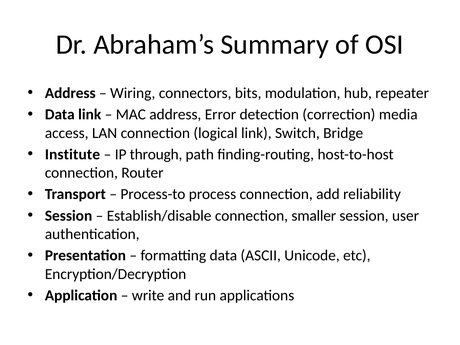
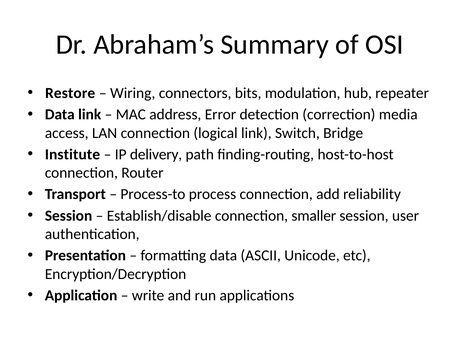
Address at (70, 93): Address -> Restore
through: through -> delivery
